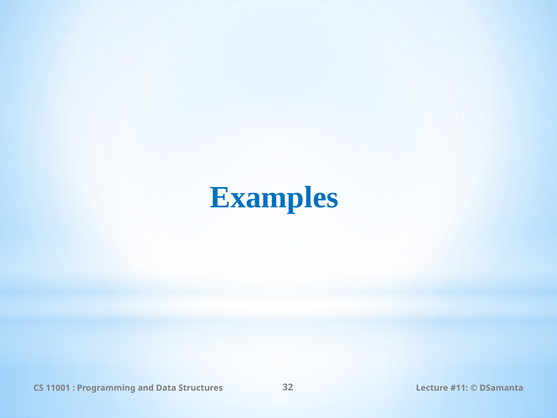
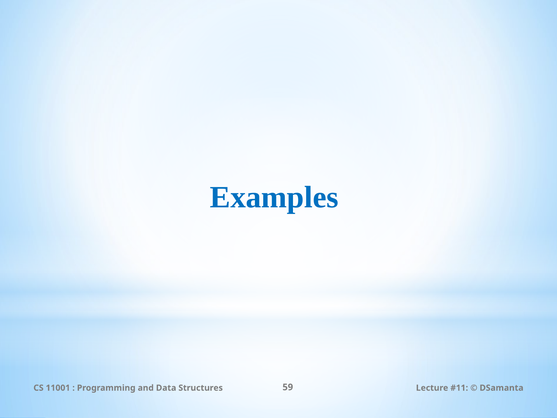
32: 32 -> 59
